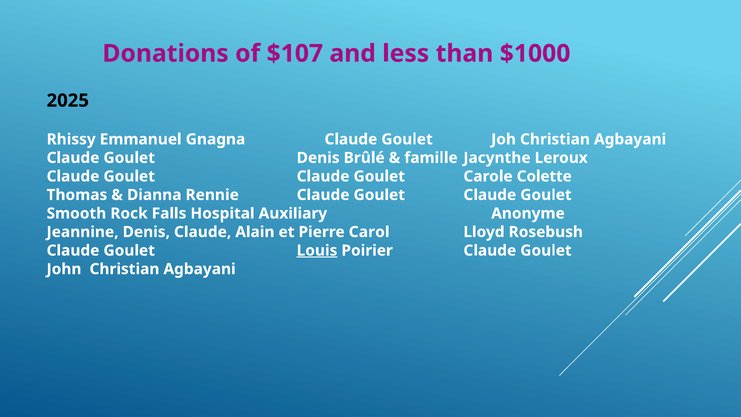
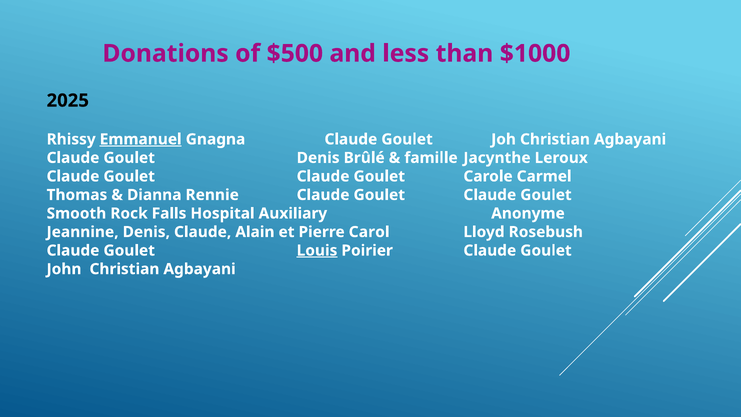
$107: $107 -> $500
Emmanuel underline: none -> present
Colette: Colette -> Carmel
